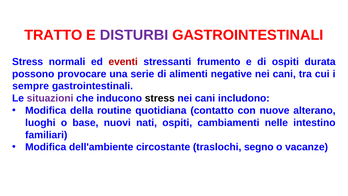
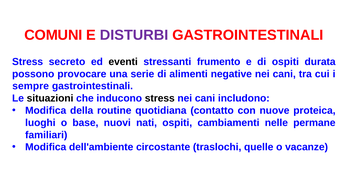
TRATTO: TRATTO -> COMUNI
normali: normali -> secreto
eventi colour: red -> black
situazioni colour: purple -> black
alterano: alterano -> proteica
intestino: intestino -> permane
segno: segno -> quelle
